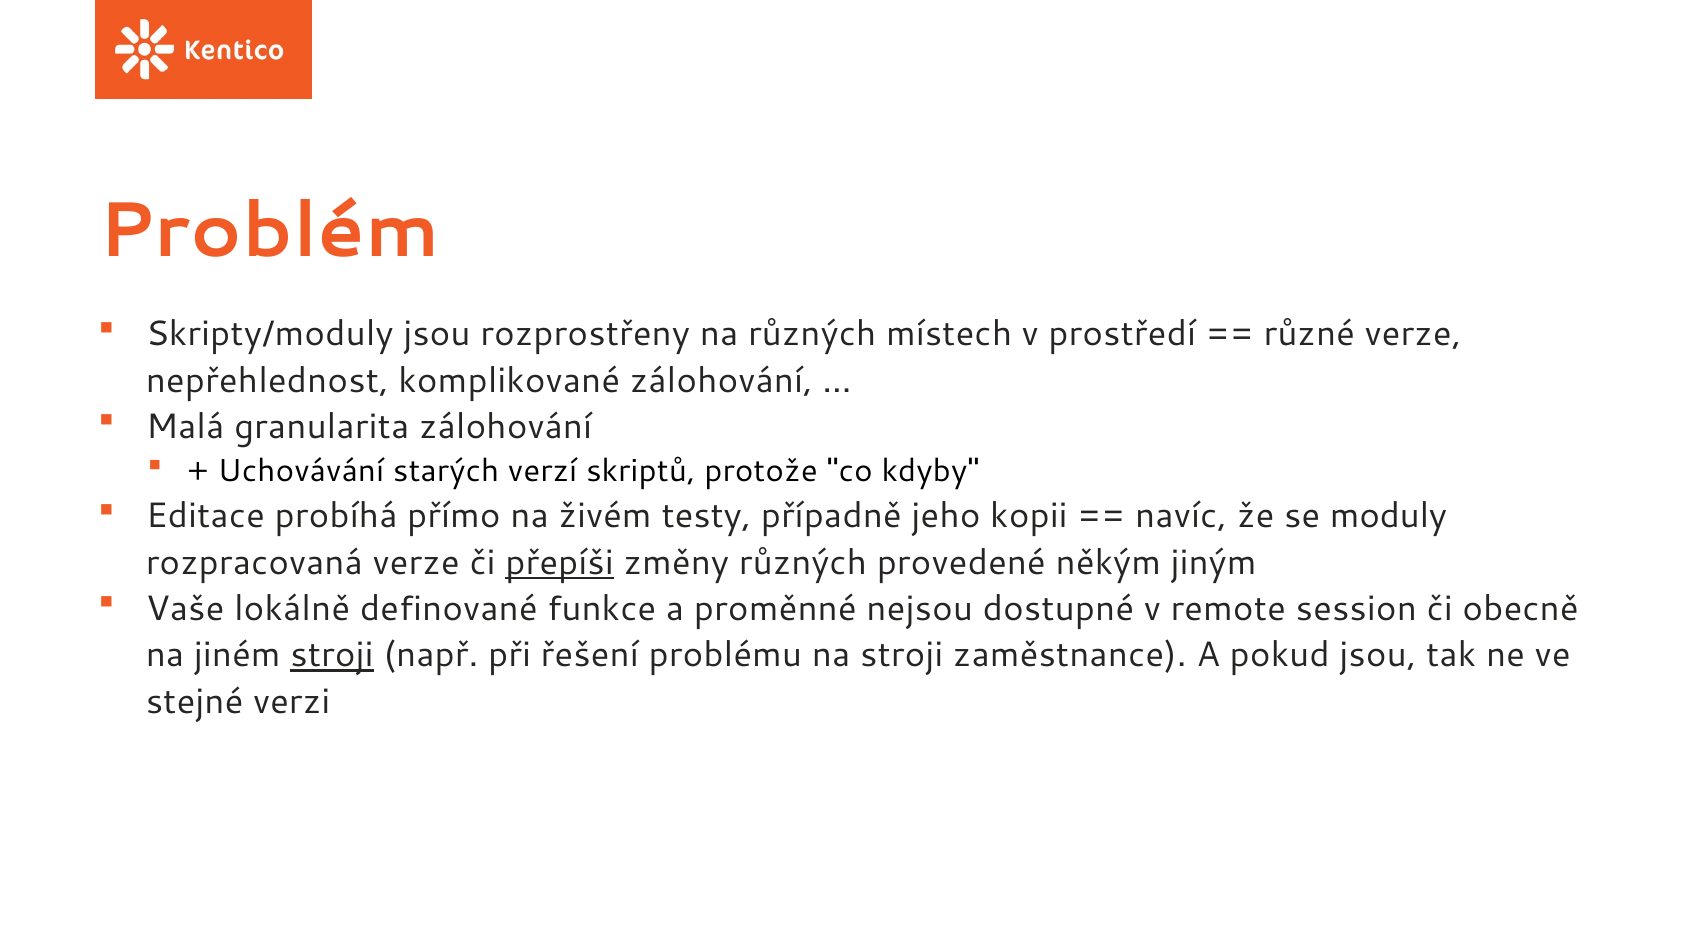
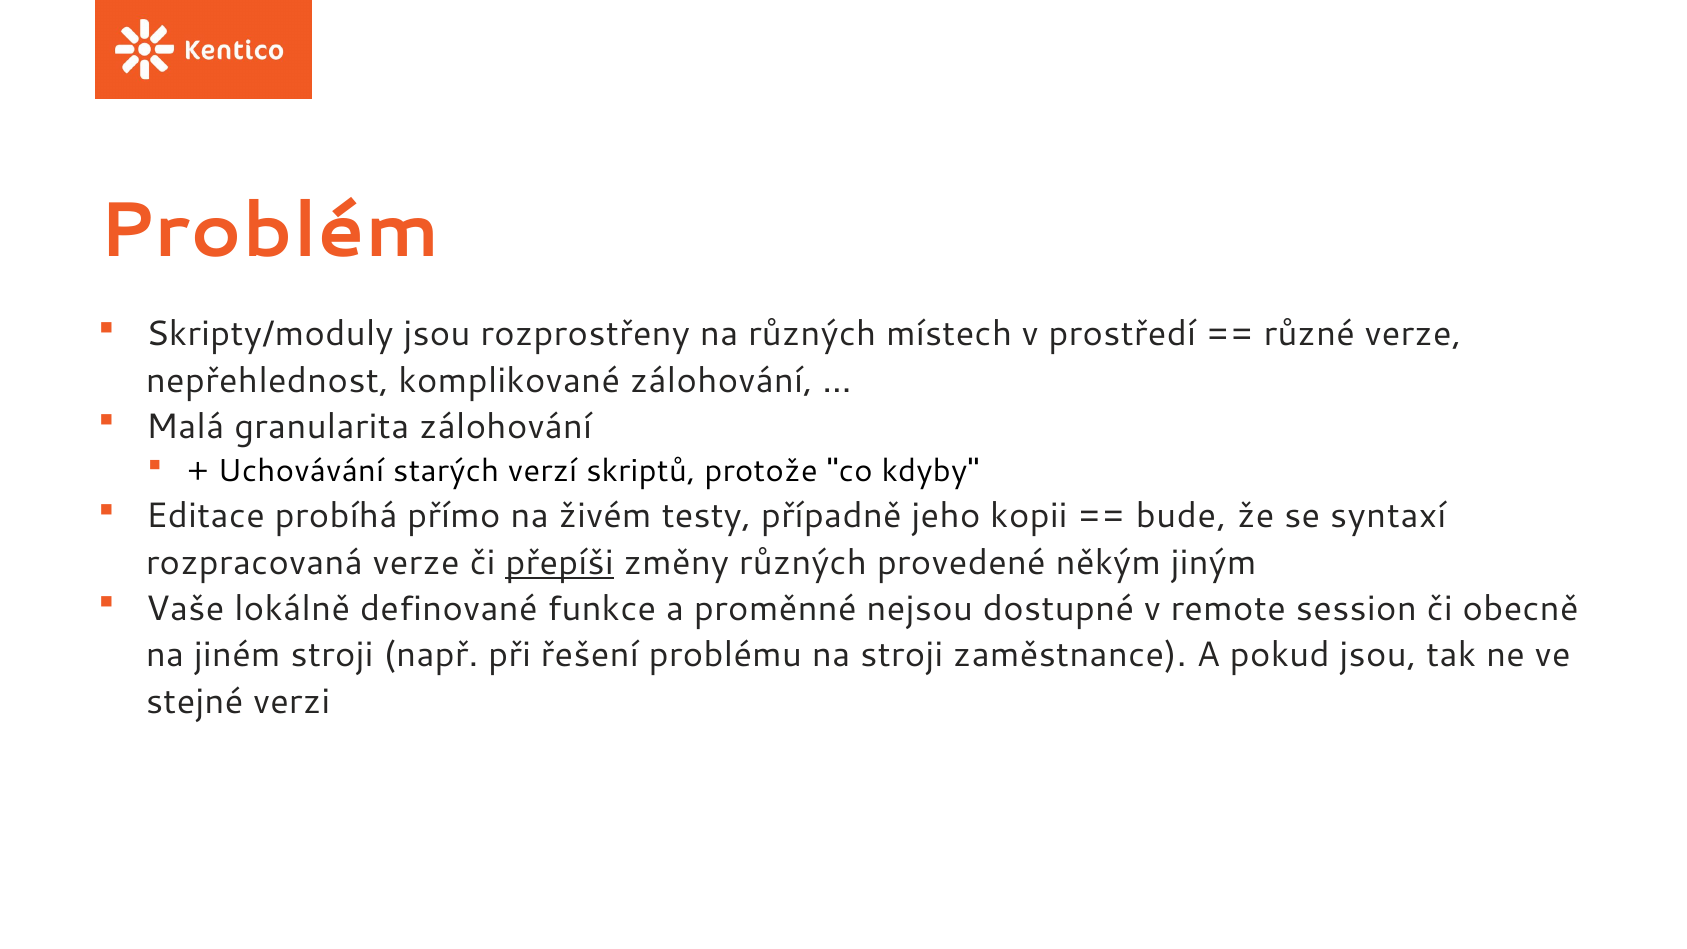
navíc: navíc -> bude
moduly: moduly -> syntaxí
stroji at (332, 655) underline: present -> none
